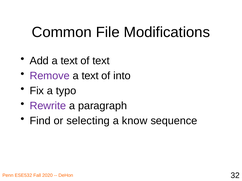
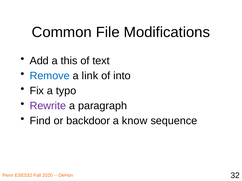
Add a text: text -> this
Remove colour: purple -> blue
text at (90, 76): text -> link
selecting: selecting -> backdoor
